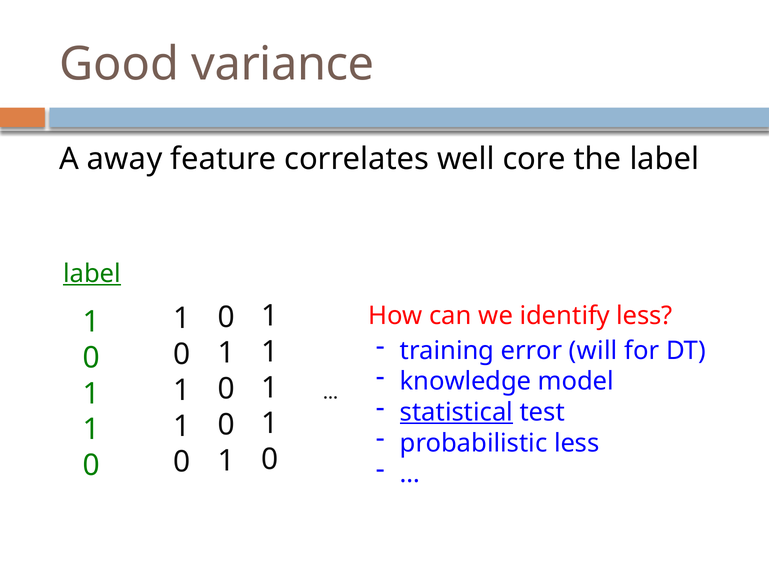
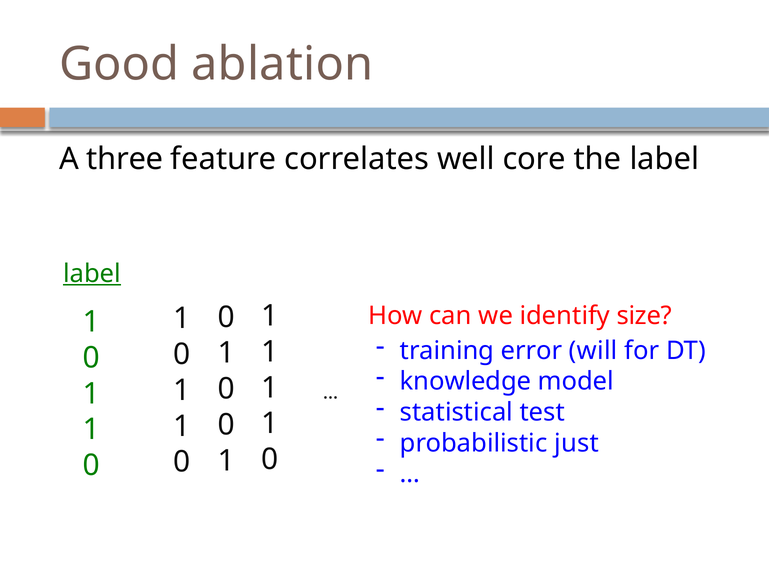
variance: variance -> ablation
away: away -> three
identify less: less -> size
statistical underline: present -> none
probabilistic less: less -> just
